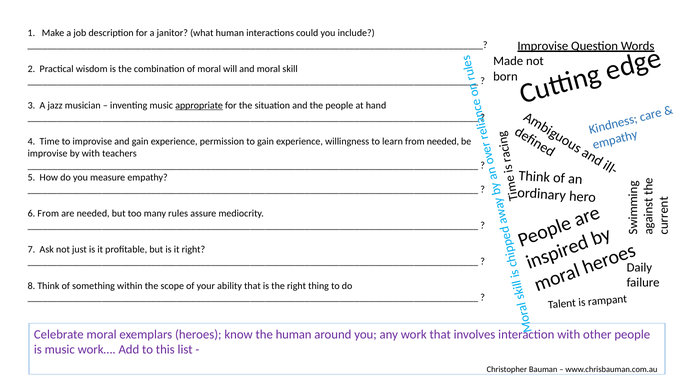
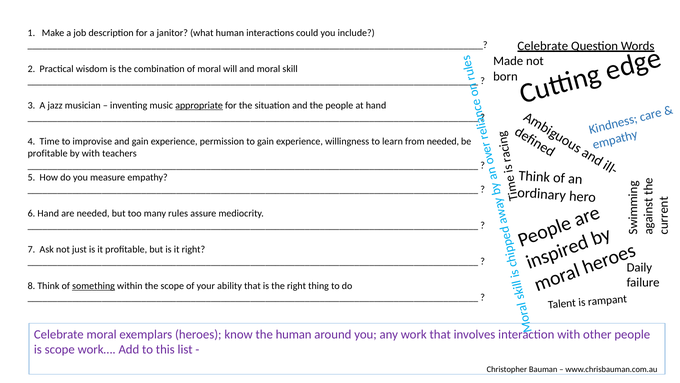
Improvise at (543, 46): Improvise -> Celebrate
improvise at (48, 153): improvise -> profitable
6 From: From -> Hand
something underline: none -> present
is music: music -> scope
